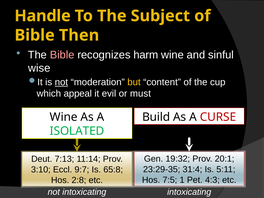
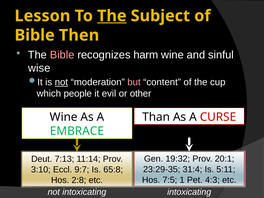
Handle: Handle -> Lesson
The at (112, 16) underline: none -> present
but colour: yellow -> pink
appeal: appeal -> people
must: must -> other
Build: Build -> Than
ISOLATED: ISOLATED -> EMBRACE
